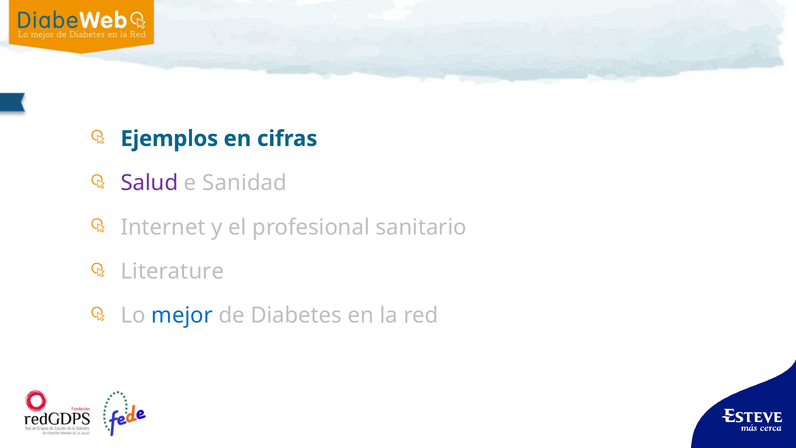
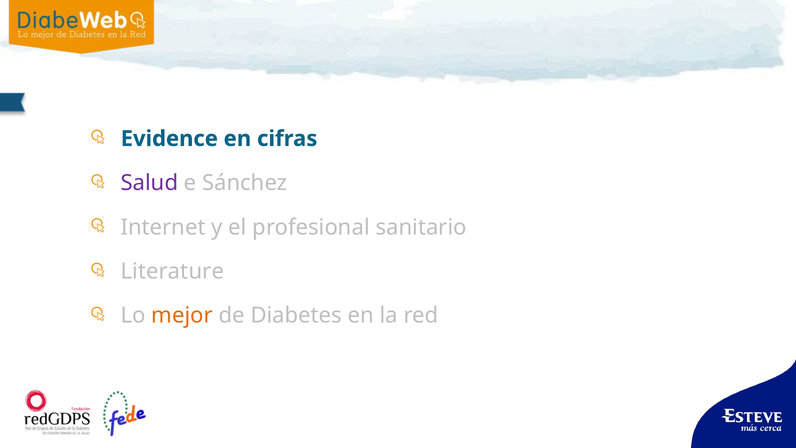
Ejemplos: Ejemplos -> Evidence
Sanidad: Sanidad -> Sánchez
mejor colour: blue -> orange
